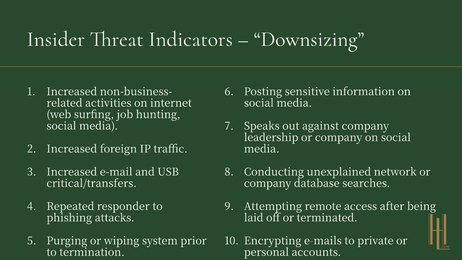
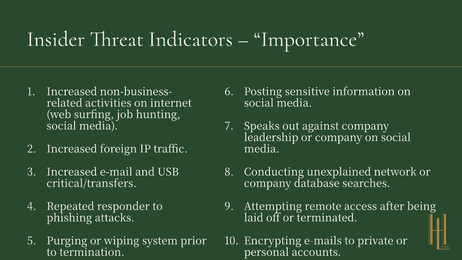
Downsizing: Downsizing -> Importance
